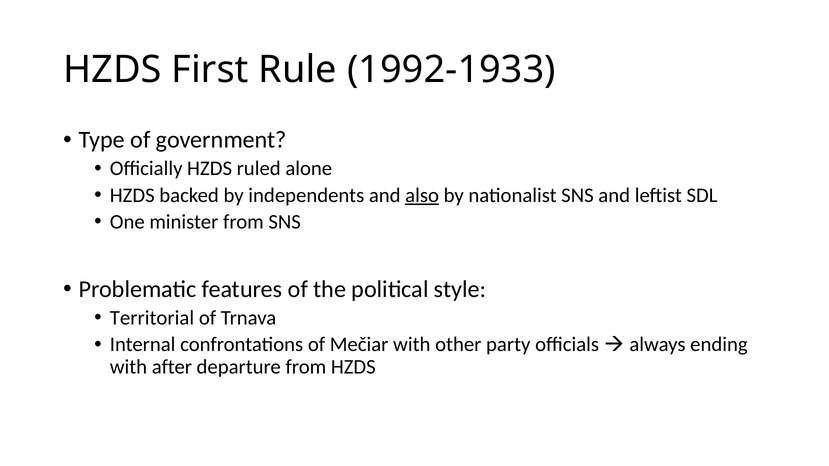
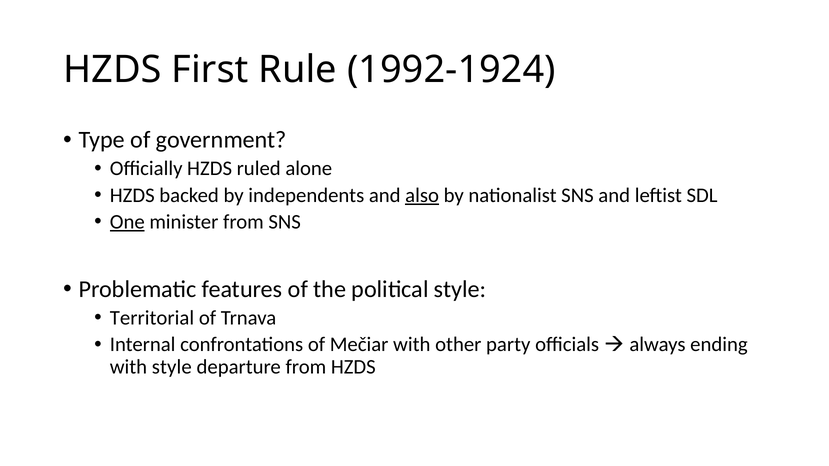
1992-1933: 1992-1933 -> 1992-1924
One underline: none -> present
with after: after -> style
